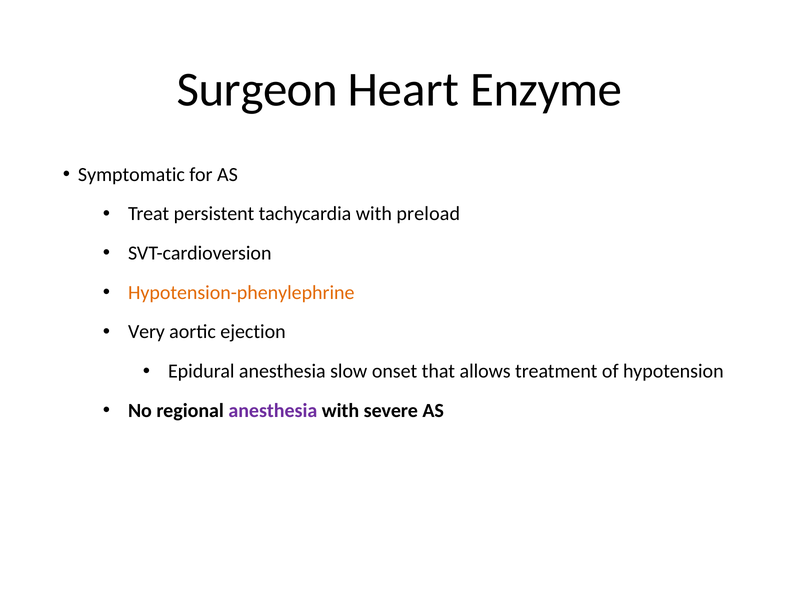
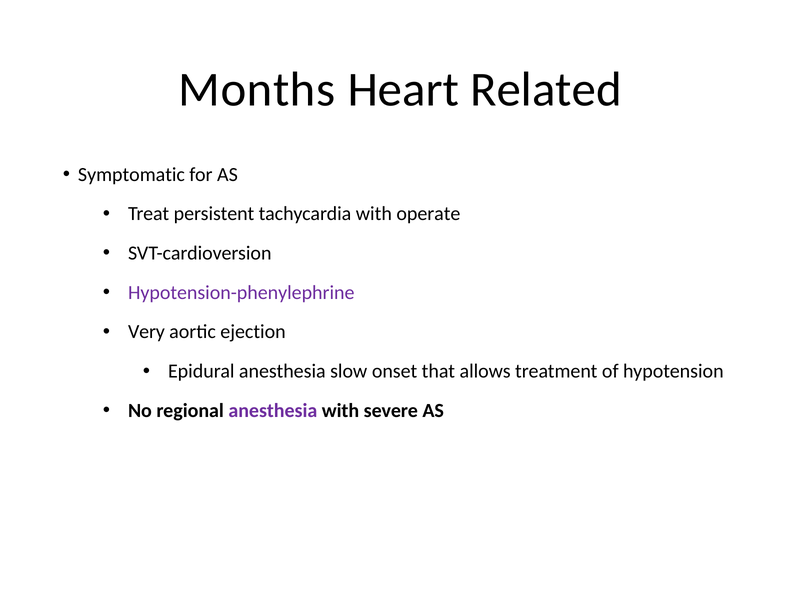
Surgeon: Surgeon -> Months
Enzyme: Enzyme -> Related
preload: preload -> operate
Hypotension-phenylephrine colour: orange -> purple
